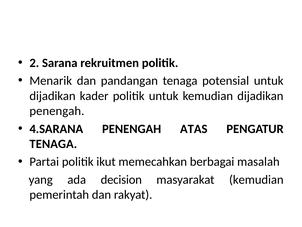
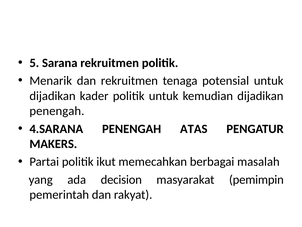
2: 2 -> 5
dan pandangan: pandangan -> rekruitmen
TENAGA at (53, 144): TENAGA -> MAKERS
masyarakat kemudian: kemudian -> pemimpin
